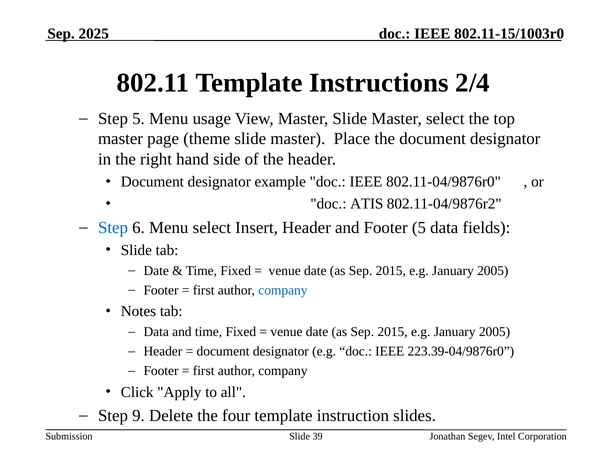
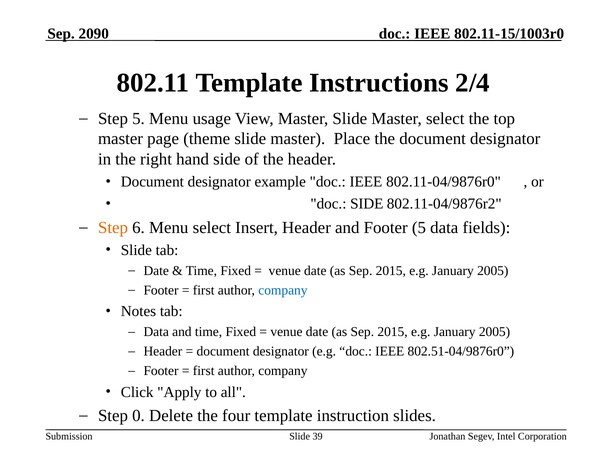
2025: 2025 -> 2090
doc ATIS: ATIS -> SIDE
Step at (113, 228) colour: blue -> orange
223.39-04/9876r0: 223.39-04/9876r0 -> 802.51-04/9876r0
9: 9 -> 0
